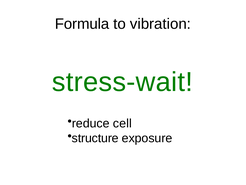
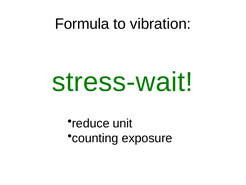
cell: cell -> unit
structure: structure -> counting
